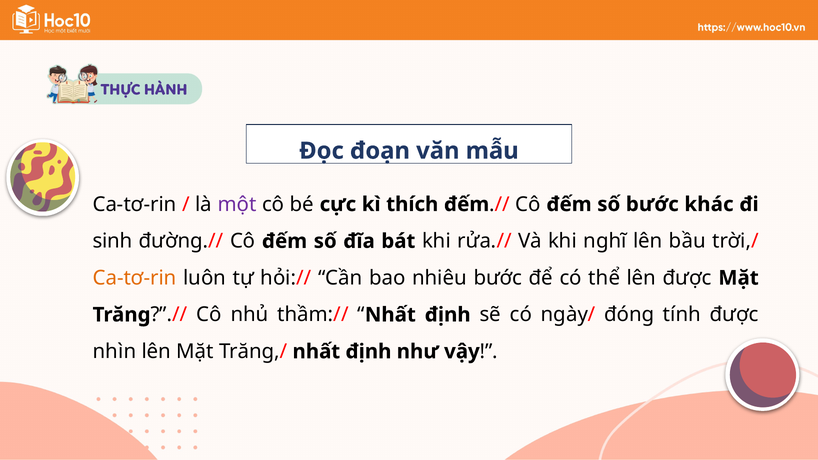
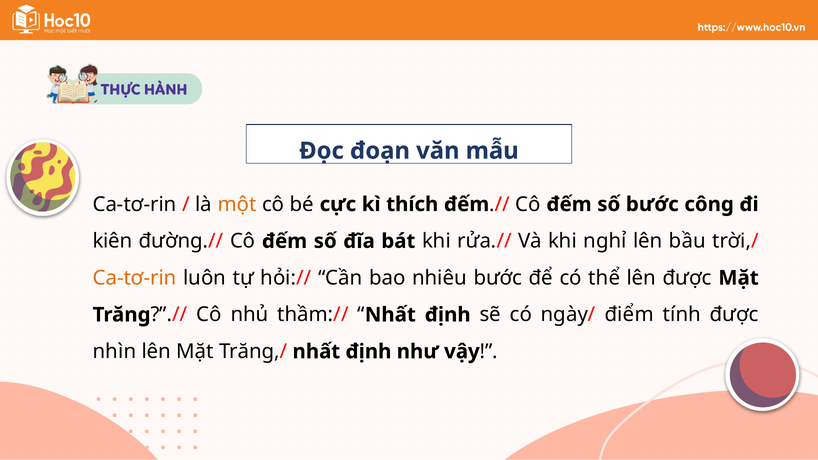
một colour: purple -> orange
khác: khác -> công
sinh: sinh -> kiên
nghĩ: nghĩ -> nghỉ
đóng: đóng -> điểm
